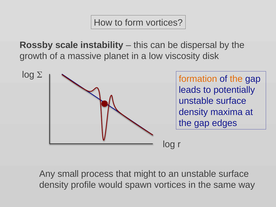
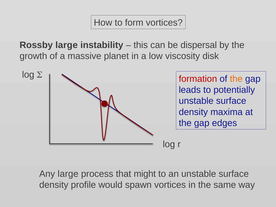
Rossby scale: scale -> large
formation colour: orange -> red
Any small: small -> large
